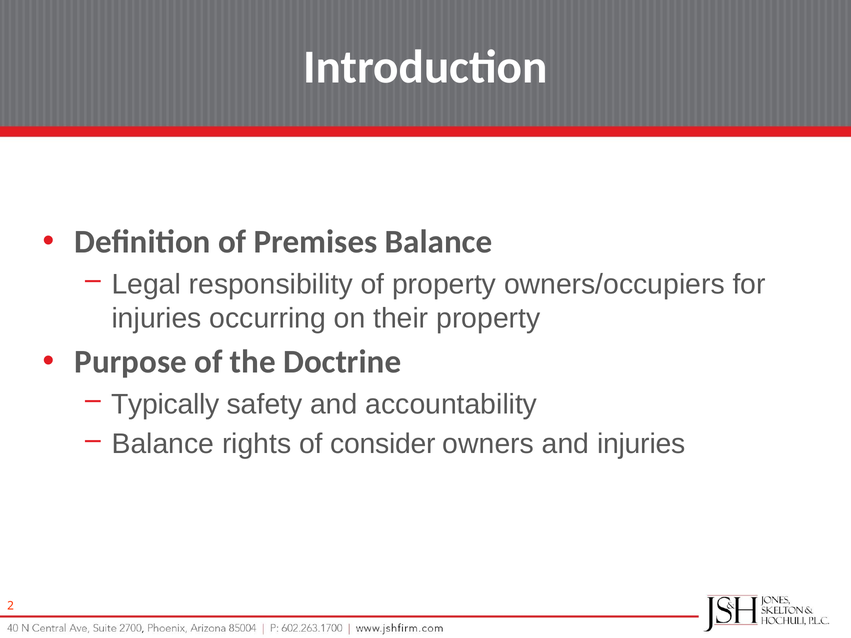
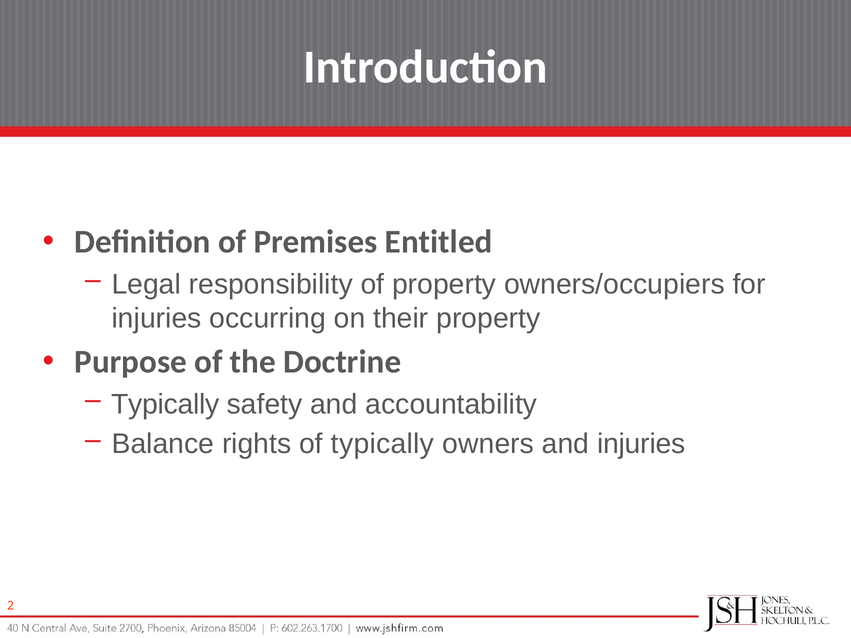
Premises Balance: Balance -> Entitled
of consider: consider -> typically
